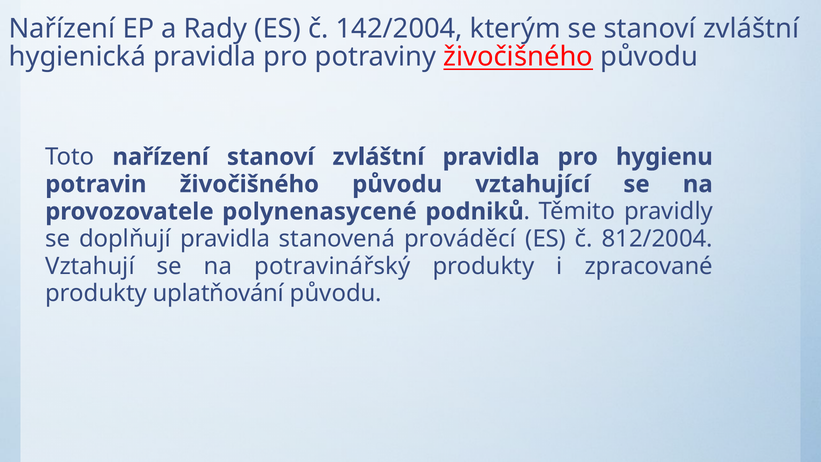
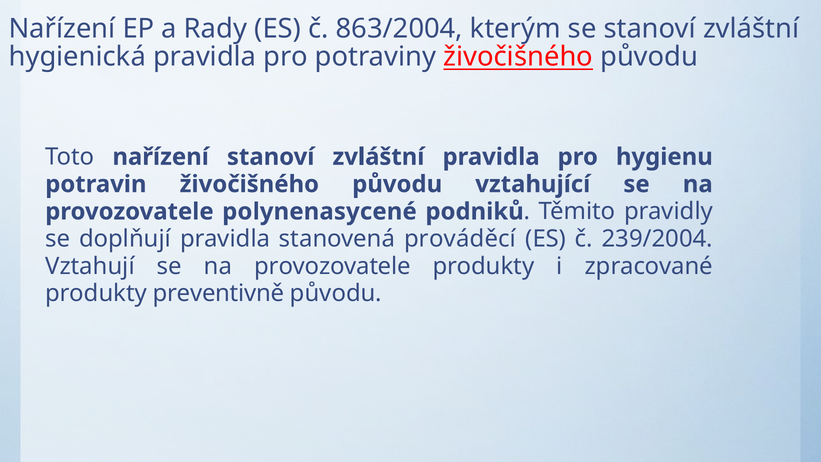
142/2004: 142/2004 -> 863/2004
812/2004: 812/2004 -> 239/2004
Vztahují se na potravinářský: potravinářský -> provozovatele
uplatňování: uplatňování -> preventivně
